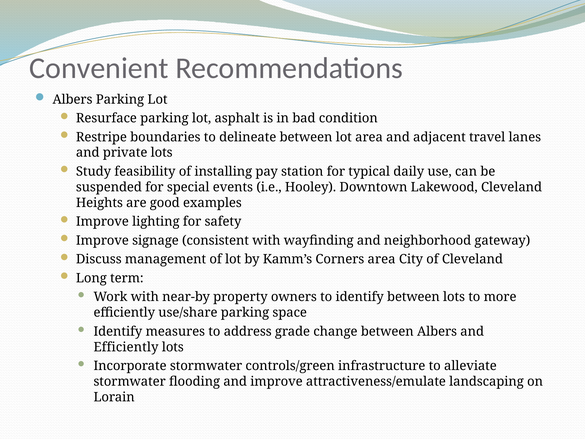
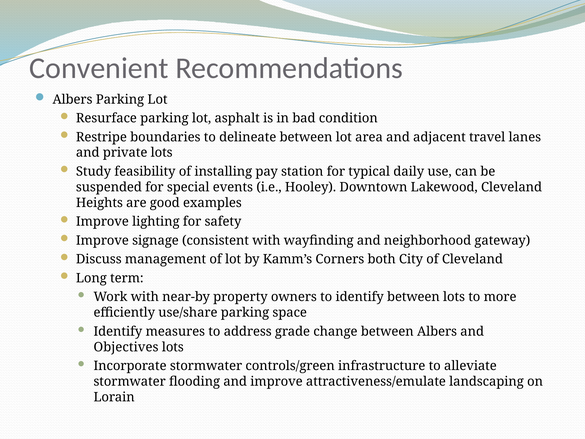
Corners area: area -> both
Efficiently at (126, 347): Efficiently -> Objectives
